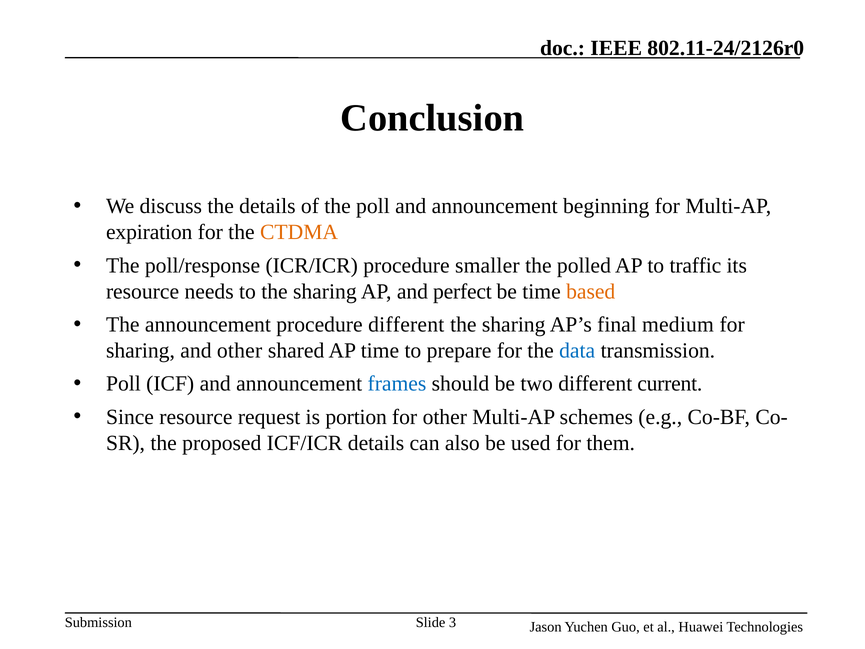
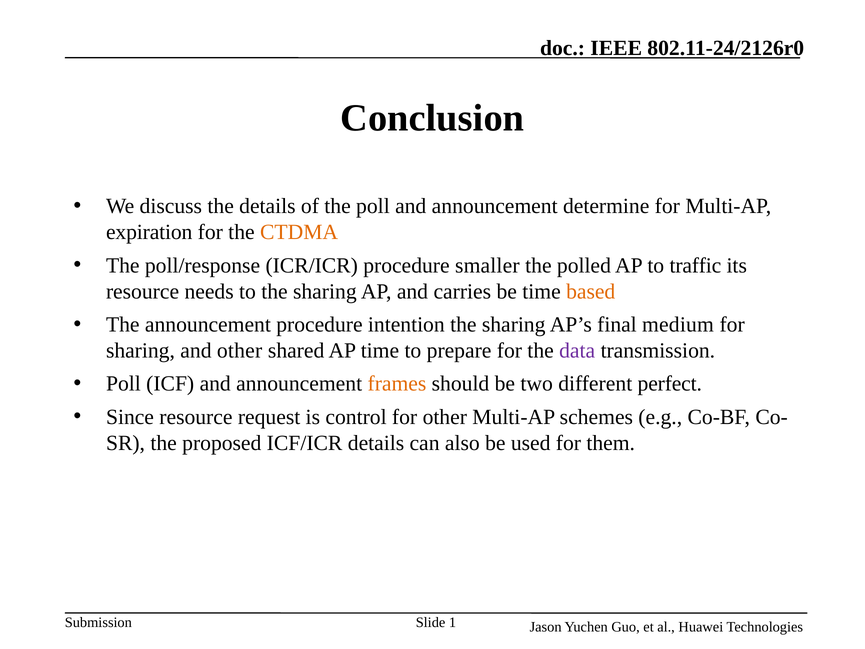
beginning: beginning -> determine
perfect: perfect -> carries
procedure different: different -> intention
data colour: blue -> purple
frames colour: blue -> orange
current: current -> perfect
portion: portion -> control
3: 3 -> 1
